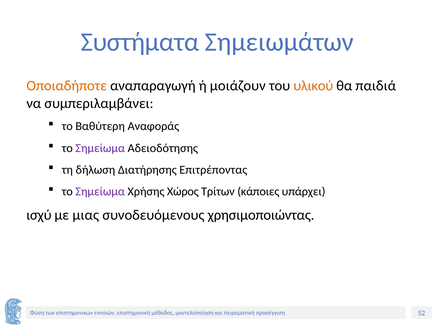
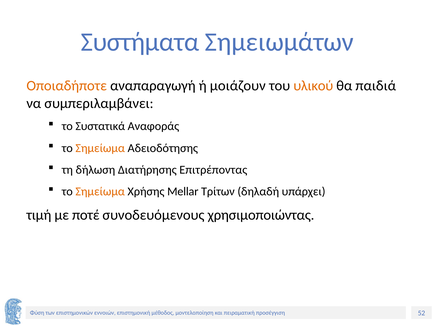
Βαθύτερη: Βαθύτερη -> Συστατικά
Σημείωμα at (100, 148) colour: purple -> orange
Σημείωμα at (100, 192) colour: purple -> orange
Χώρος: Χώρος -> Mellar
κάποιες: κάποιες -> δηλαδή
ισχύ: ισχύ -> τιμή
μιας: μιας -> ποτέ
